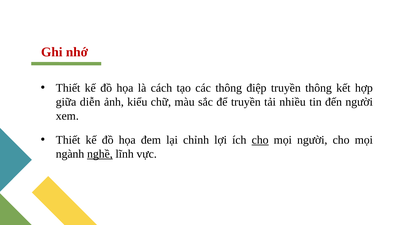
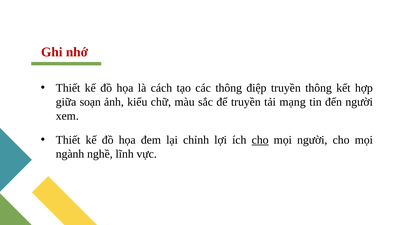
diễn: diễn -> soạn
nhiều: nhiều -> mạng
nghề underline: present -> none
